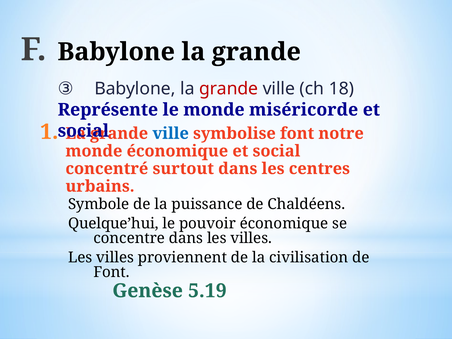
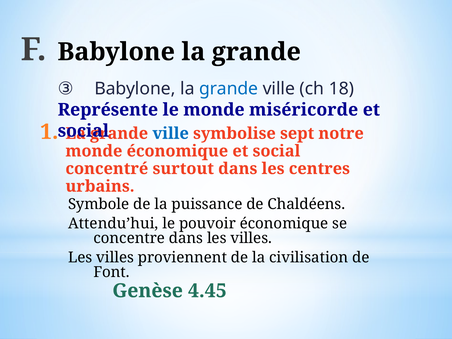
grande at (229, 89) colour: red -> blue
symbolise font: font -> sept
Quelque’hui: Quelque’hui -> Attendu’hui
5.19: 5.19 -> 4.45
